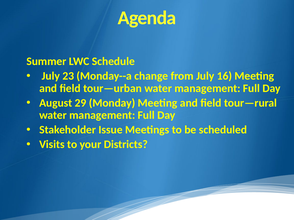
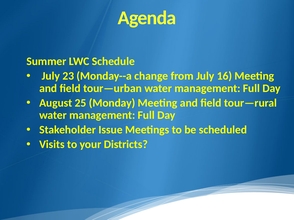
29: 29 -> 25
